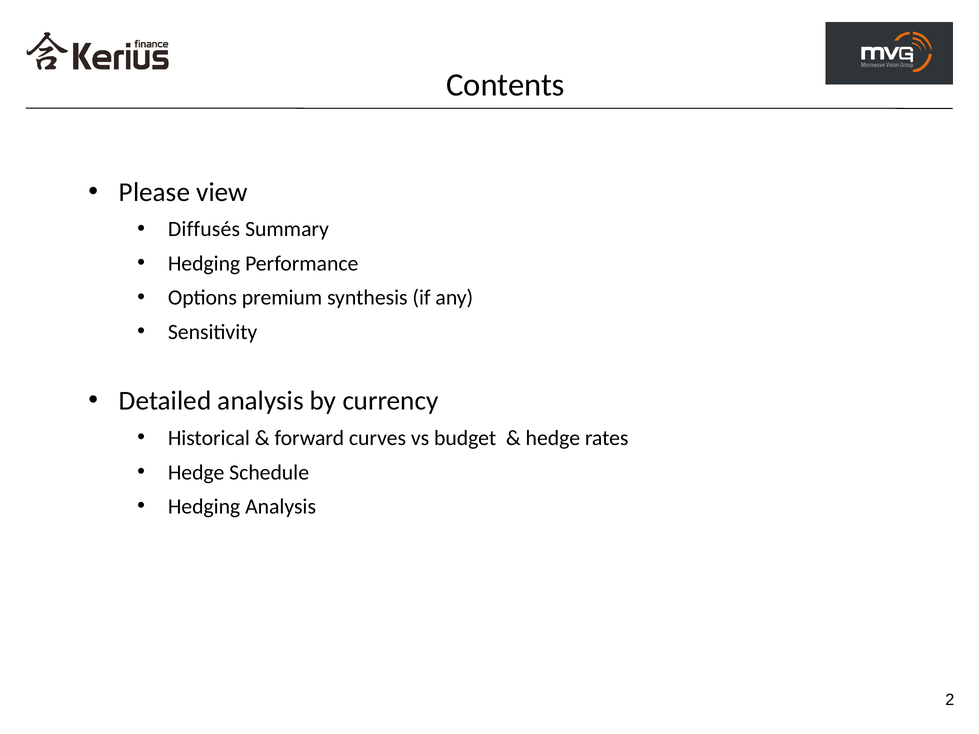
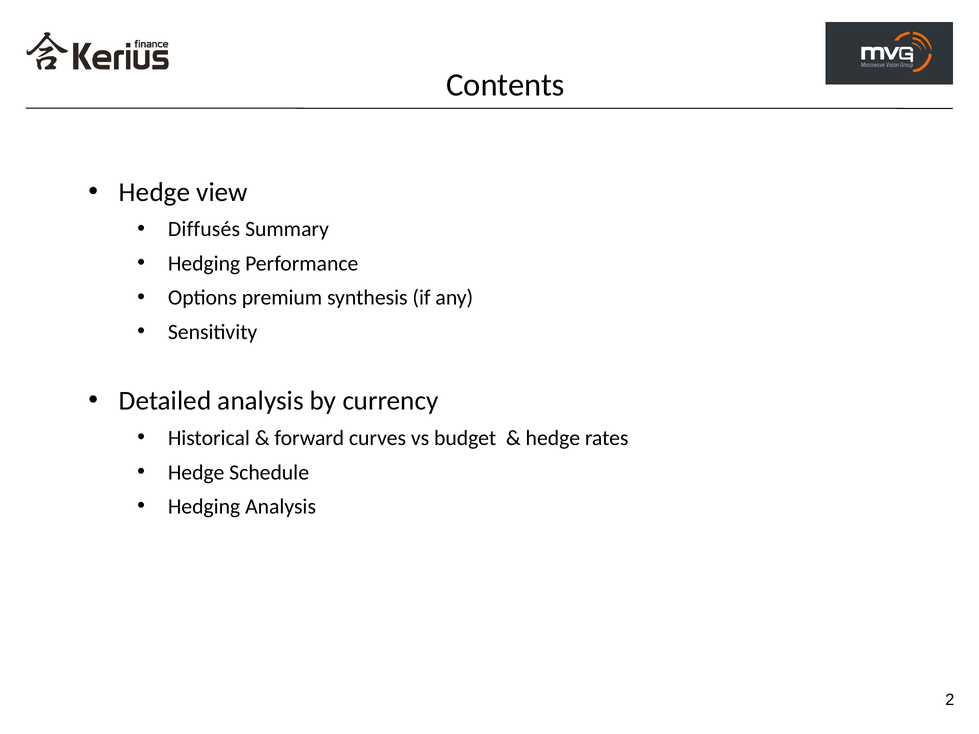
Please at (155, 192): Please -> Hedge
